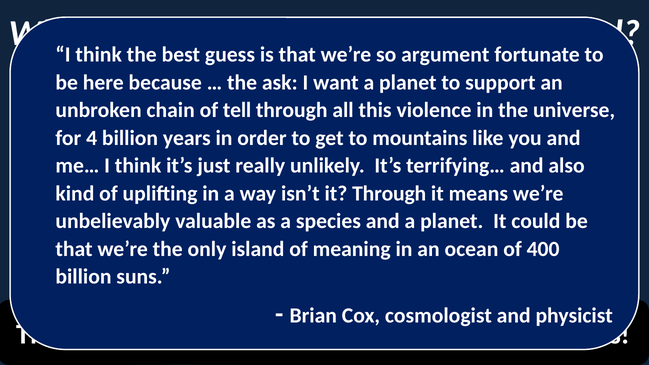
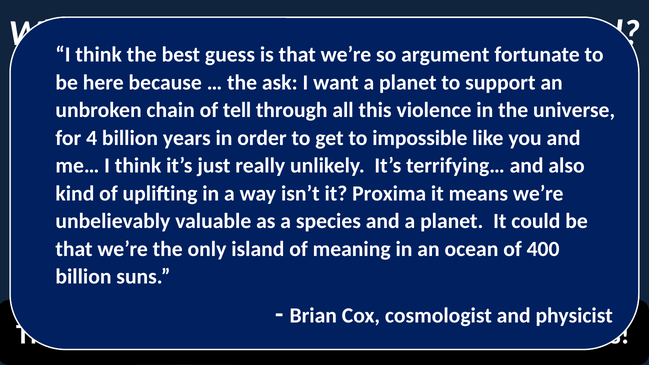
mountains: mountains -> impossible
it Through: Through -> Proxima
